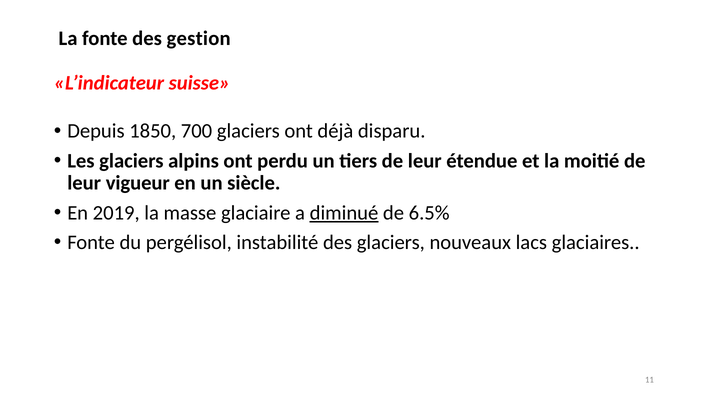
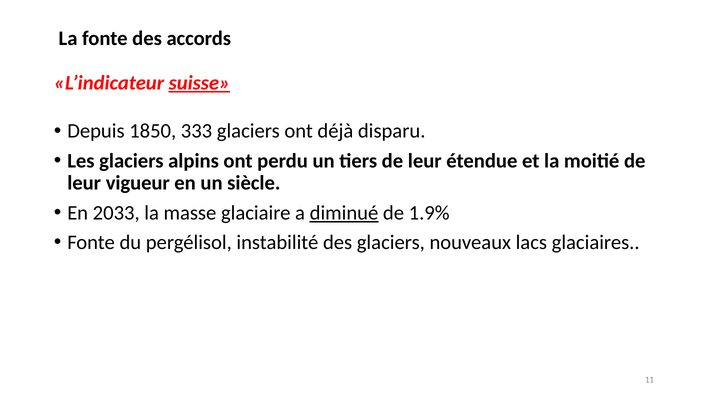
gestion: gestion -> accords
suisse underline: none -> present
700: 700 -> 333
2019: 2019 -> 2033
6.5%: 6.5% -> 1.9%
